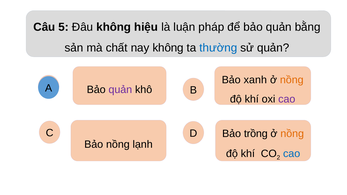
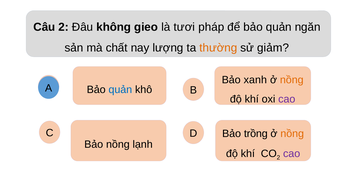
Câu 5: 5 -> 2
hiệu: hiệu -> gieo
luận: luận -> tươi
bằng: bằng -> ngăn
nay không: không -> lượng
thường colour: blue -> orange
sử quản: quản -> giảm
quản at (120, 90) colour: purple -> blue
cao at (292, 154) colour: blue -> purple
